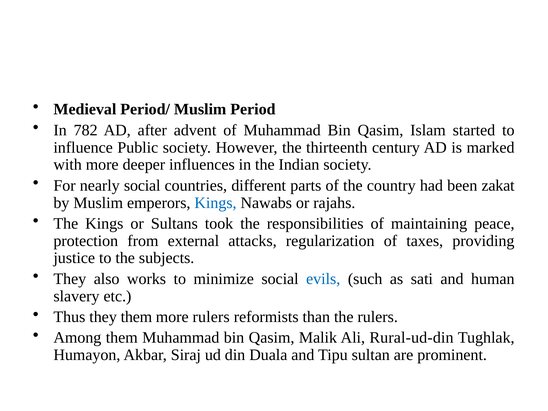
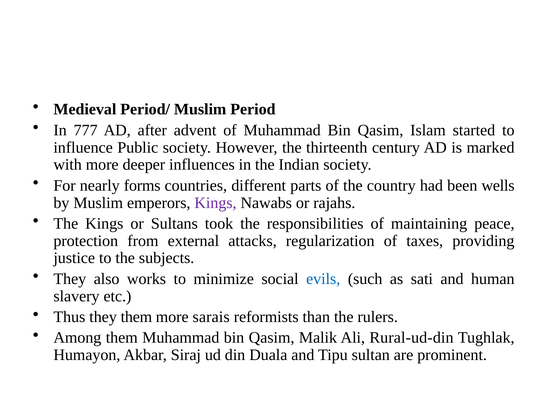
782: 782 -> 777
nearly social: social -> forms
zakat: zakat -> wells
Kings at (215, 203) colour: blue -> purple
more rulers: rulers -> sarais
